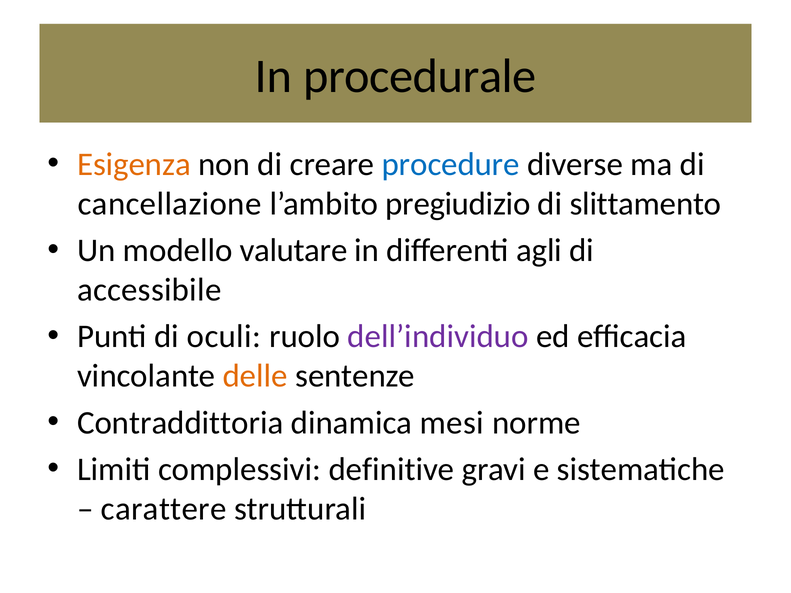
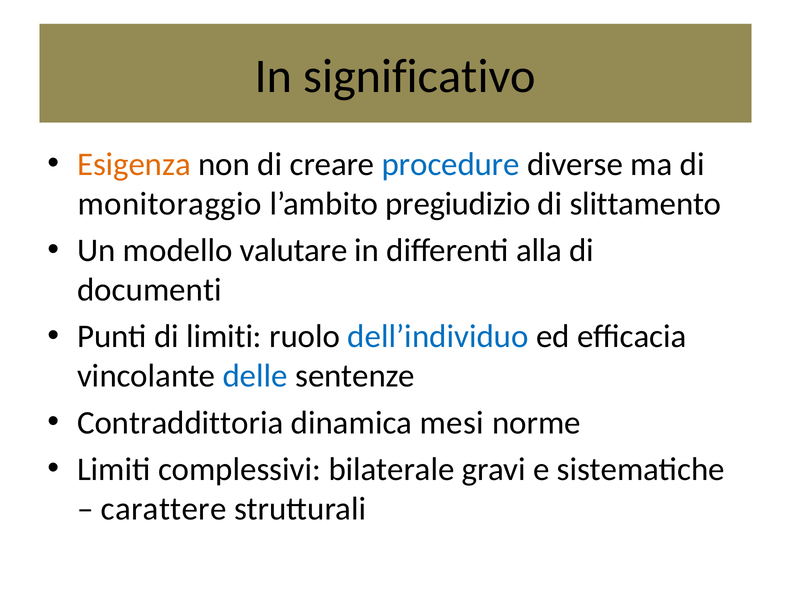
procedurale: procedurale -> significativo
cancellazione: cancellazione -> monitoraggio
agli: agli -> alla
accessibile: accessibile -> documenti
di oculi: oculi -> limiti
dell’individuo colour: purple -> blue
delle colour: orange -> blue
definitive: definitive -> bilaterale
